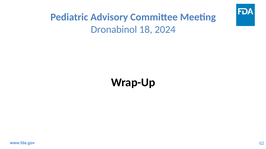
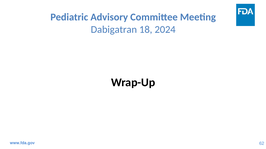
Dronabinol: Dronabinol -> Dabigatran
